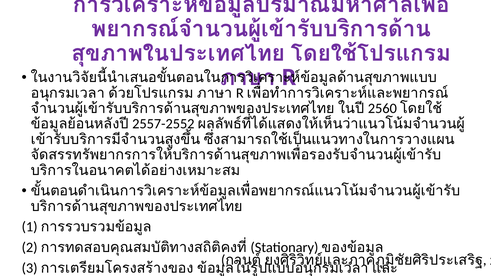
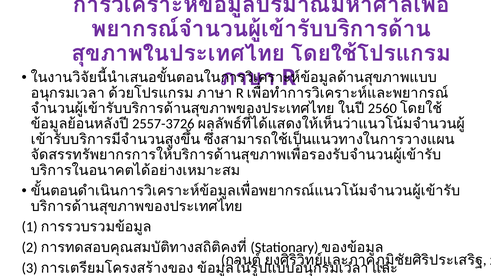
2557-2552: 2557-2552 -> 2557-3726
